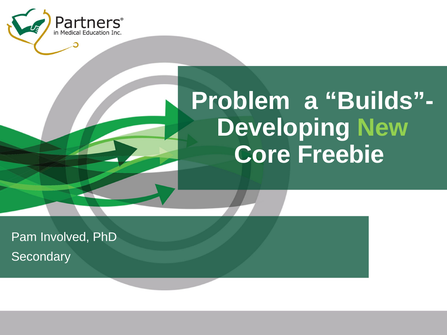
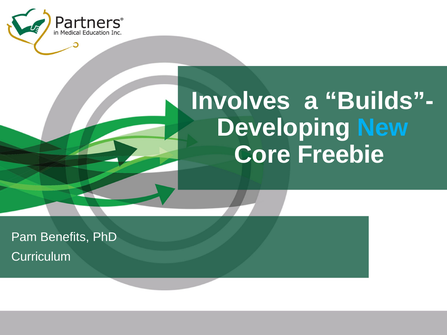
Problem: Problem -> Involves
New colour: light green -> light blue
Involved: Involved -> Benefits
Secondary: Secondary -> Curriculum
